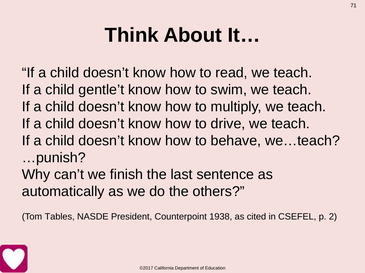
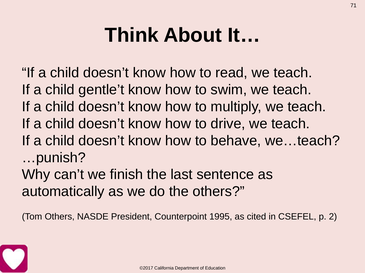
Tom Tables: Tables -> Others
1938: 1938 -> 1995
